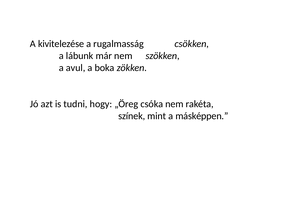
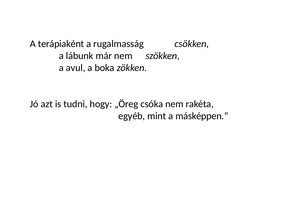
kivitelezése: kivitelezése -> terápiaként
színek: színek -> egyéb
